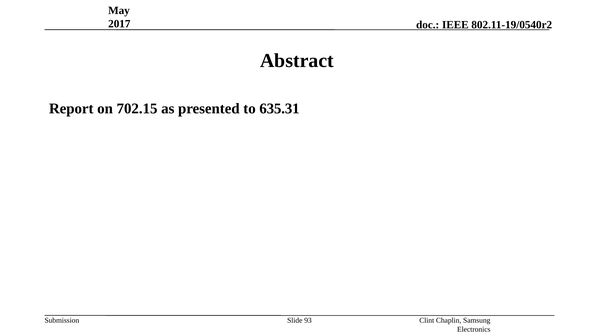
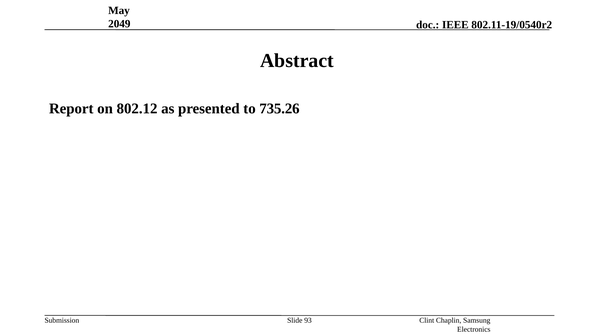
2017: 2017 -> 2049
702.15: 702.15 -> 802.12
635.31: 635.31 -> 735.26
